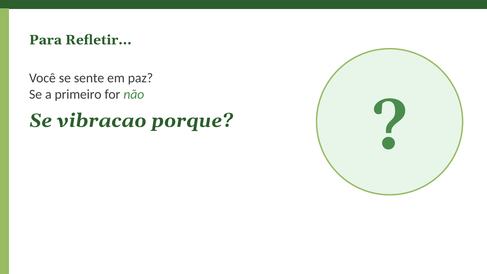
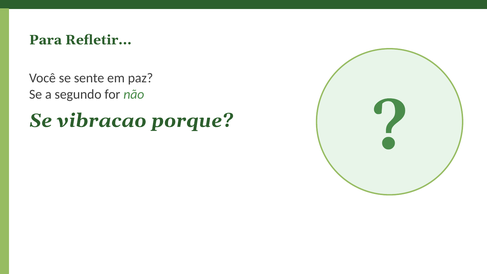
primeiro: primeiro -> segundo
